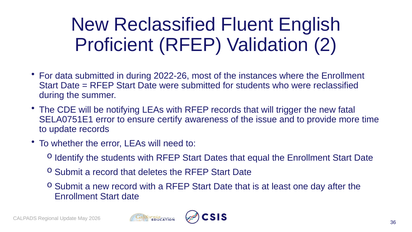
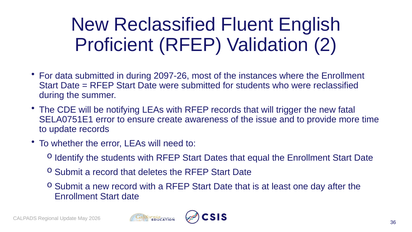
2022-26: 2022-26 -> 2097-26
certify: certify -> create
